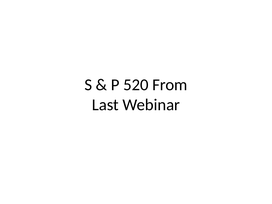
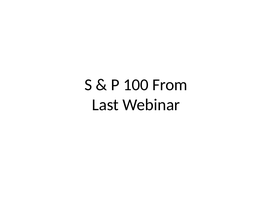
520: 520 -> 100
